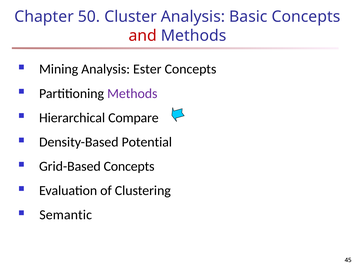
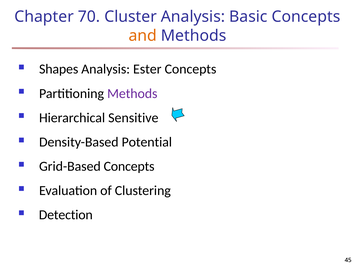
50: 50 -> 70
and colour: red -> orange
Mining: Mining -> Shapes
Compare: Compare -> Sensitive
Semantic: Semantic -> Detection
